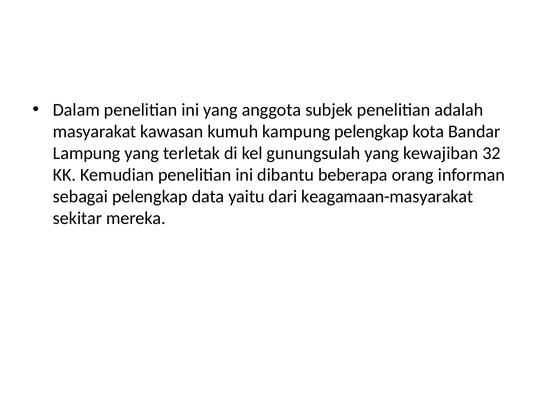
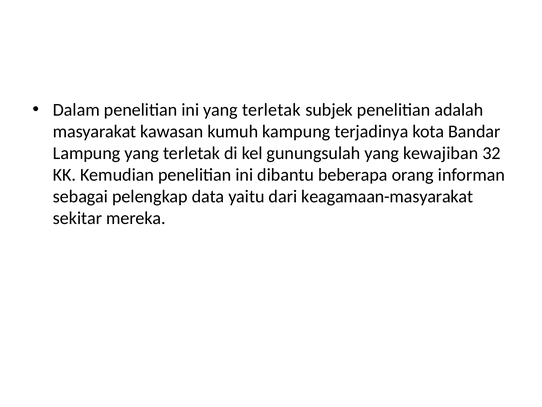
ini yang anggota: anggota -> terletak
kampung pelengkap: pelengkap -> terjadinya
